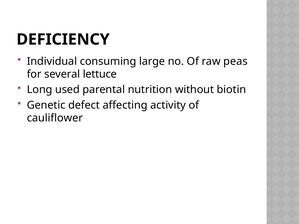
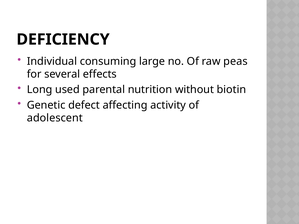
lettuce: lettuce -> effects
cauliflower: cauliflower -> adolescent
